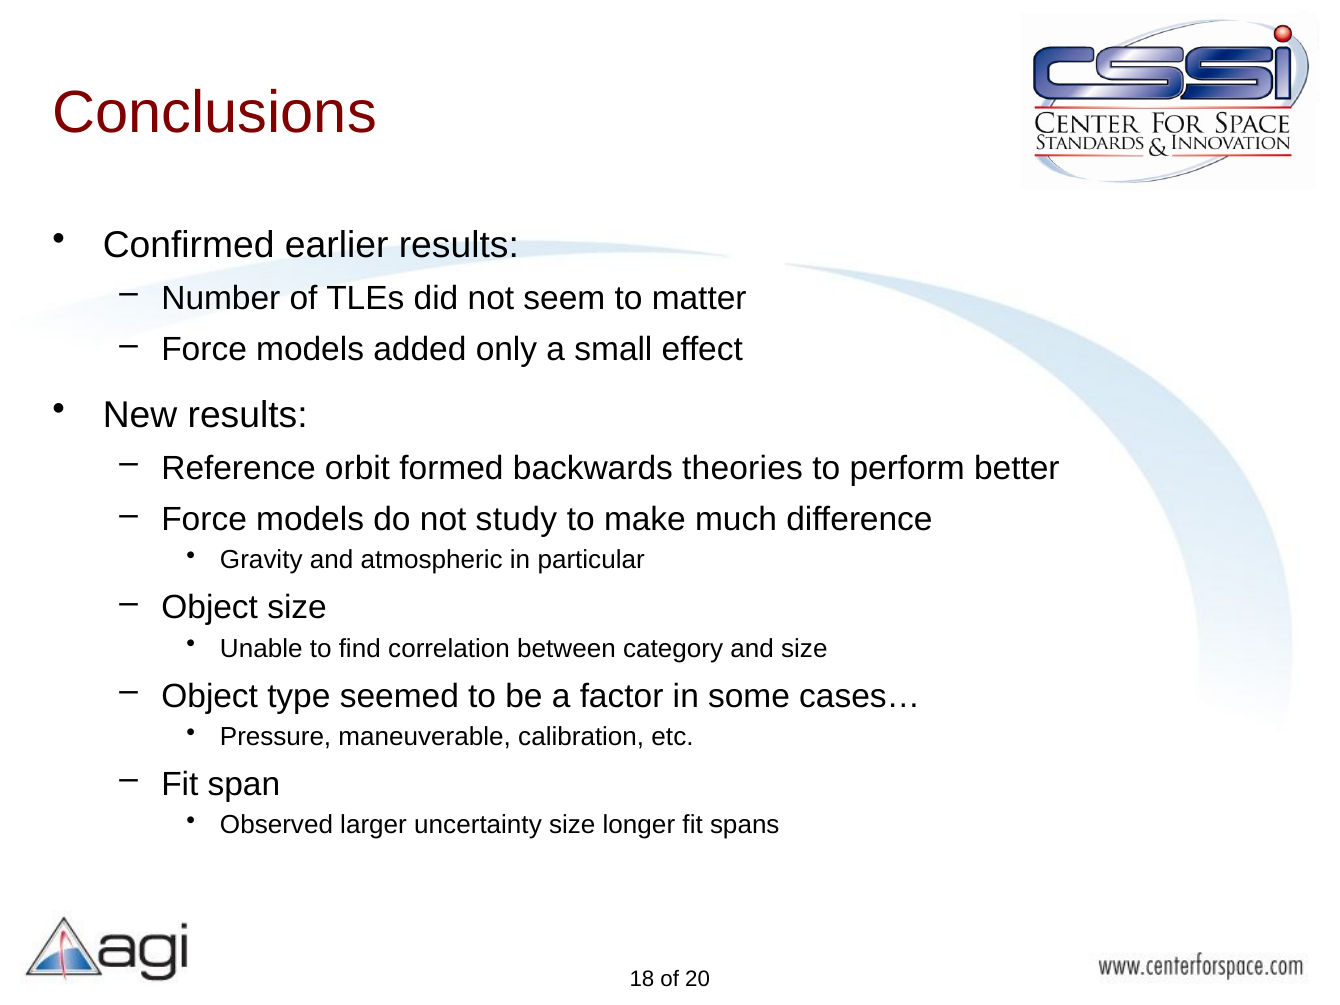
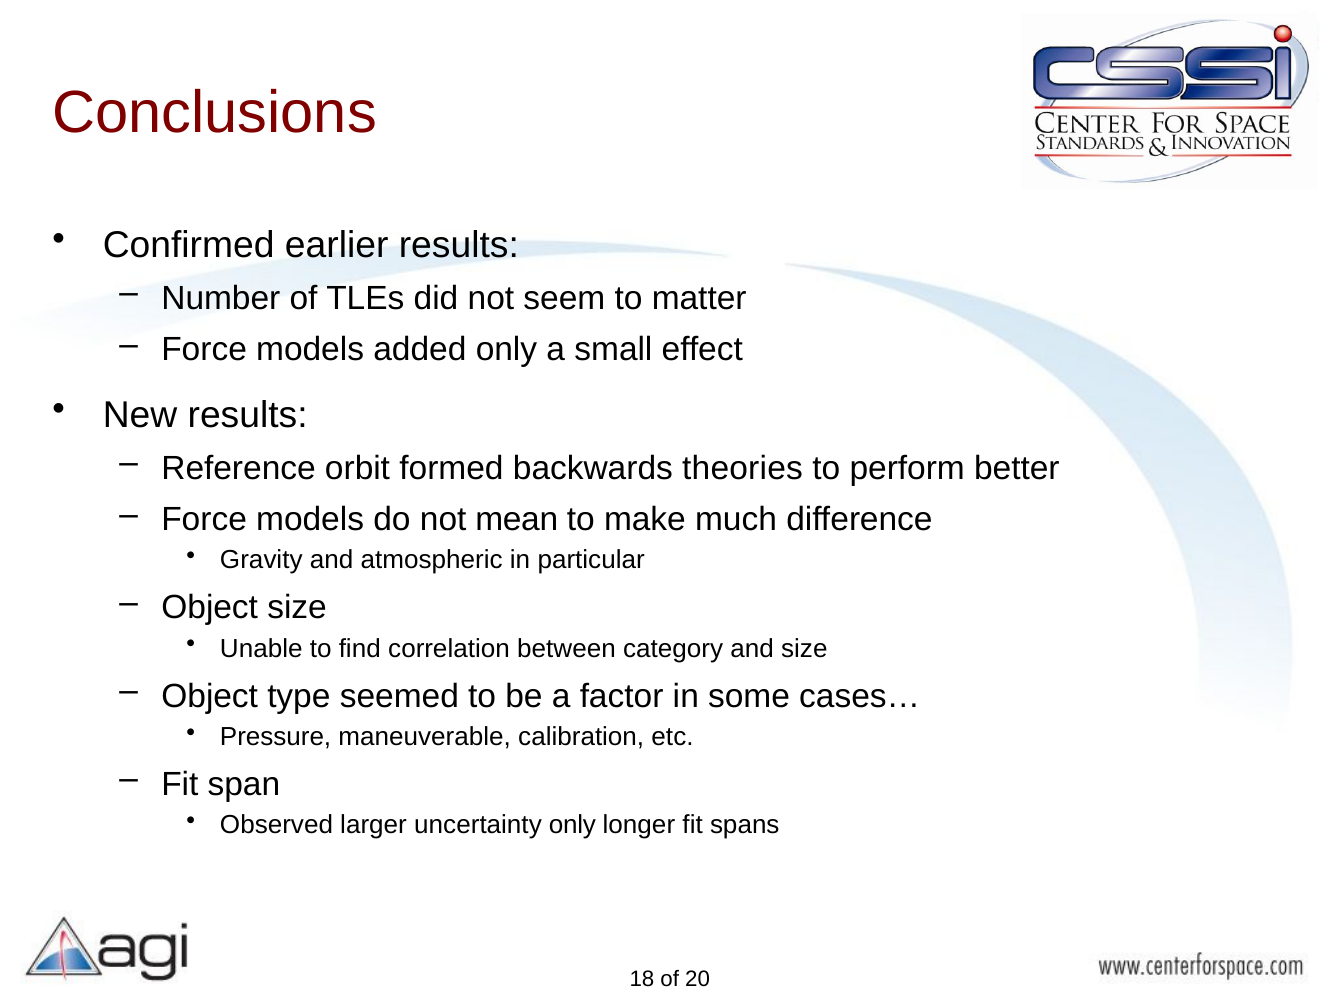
study: study -> mean
uncertainty size: size -> only
